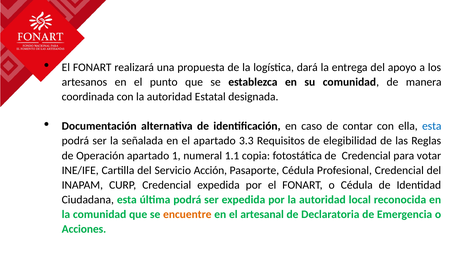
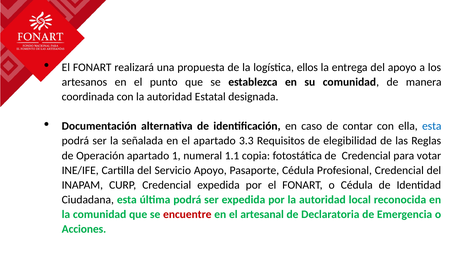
dará: dará -> ellos
Servicio Acción: Acción -> Apoyo
encuentre colour: orange -> red
